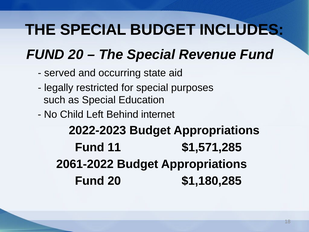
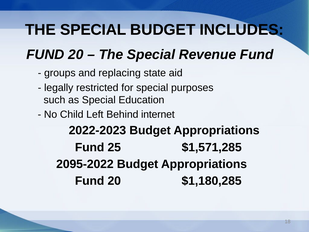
served: served -> groups
occurring: occurring -> replacing
11: 11 -> 25
2061-2022: 2061-2022 -> 2095-2022
